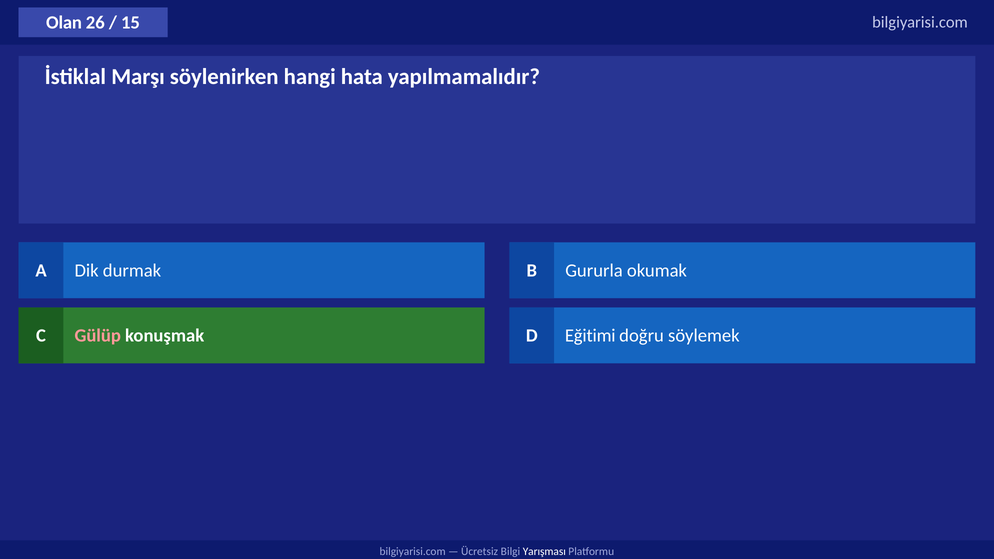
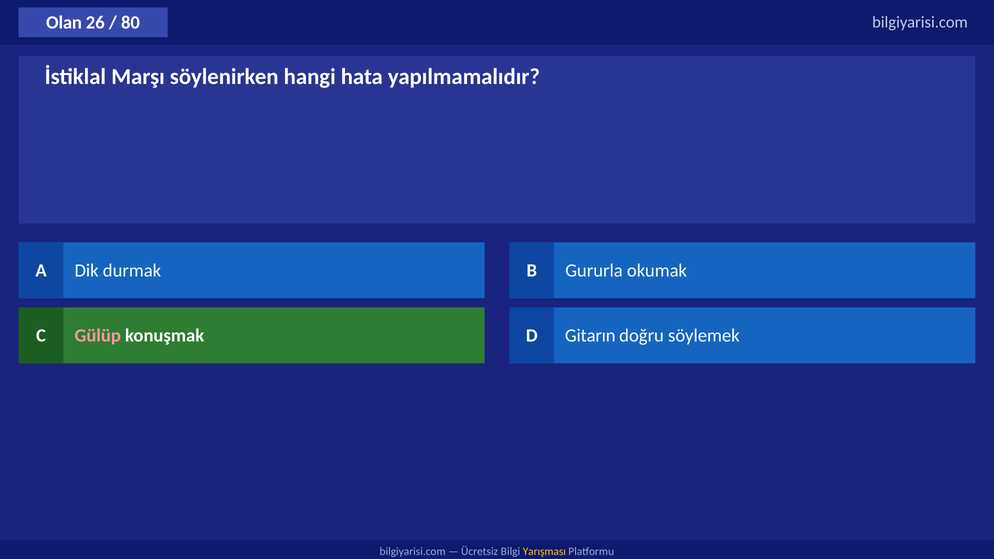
15: 15 -> 80
Eğitimi: Eğitimi -> Gitarın
Yarışması colour: white -> yellow
